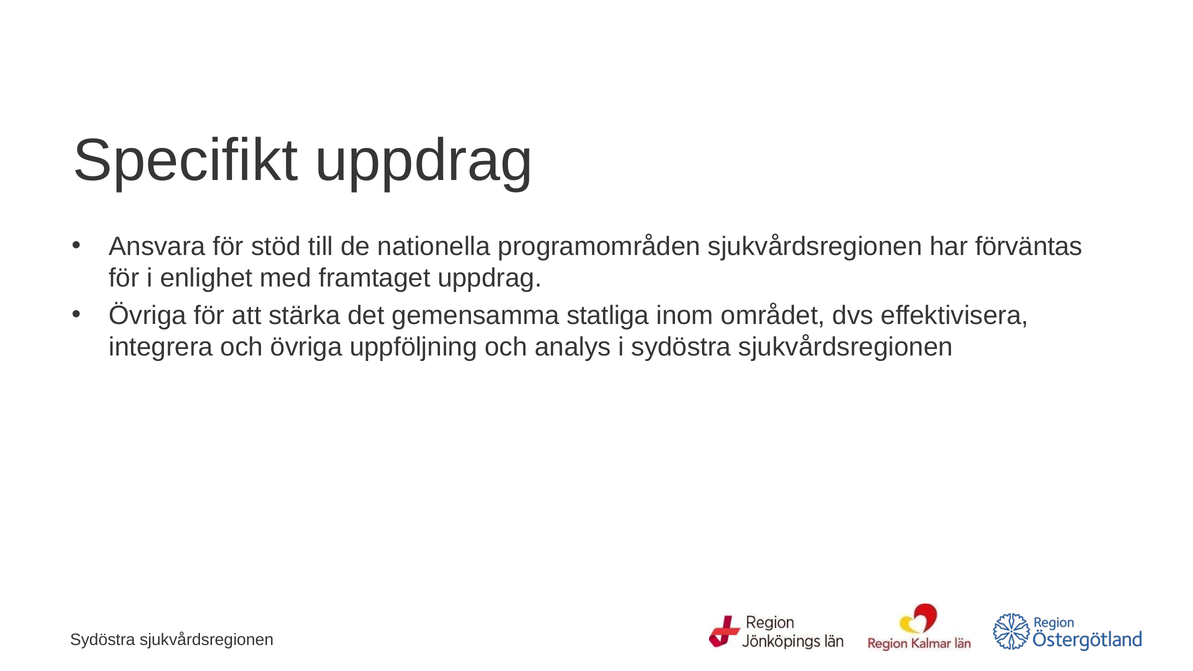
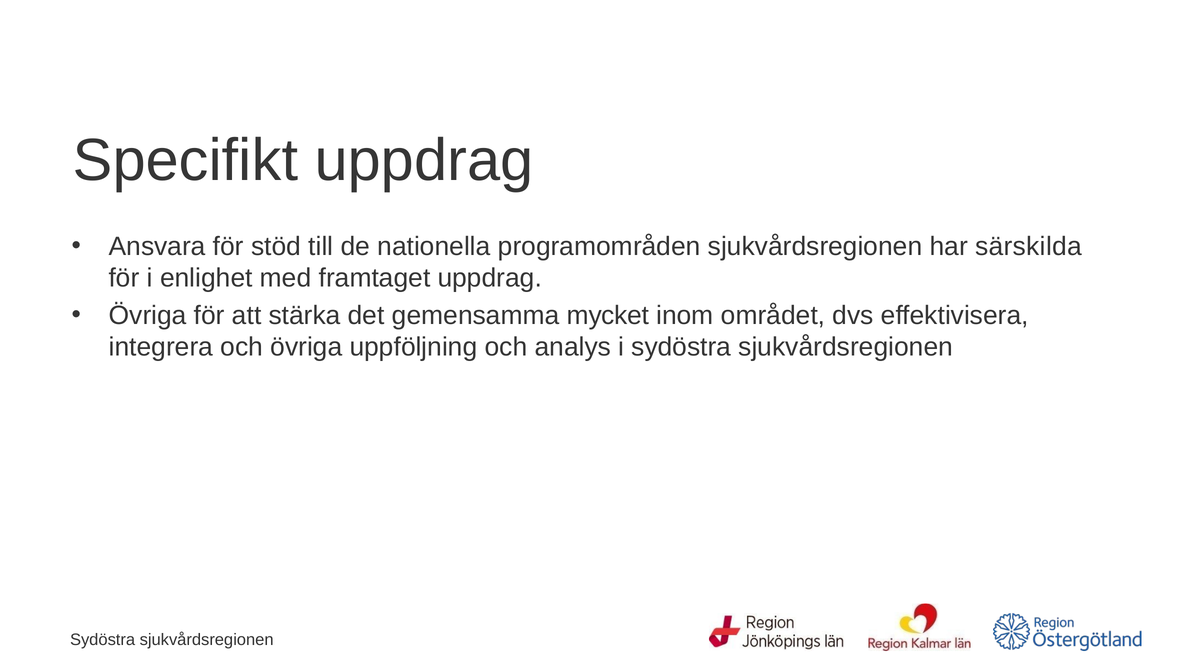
förväntas: förväntas -> särskilda
statliga: statliga -> mycket
